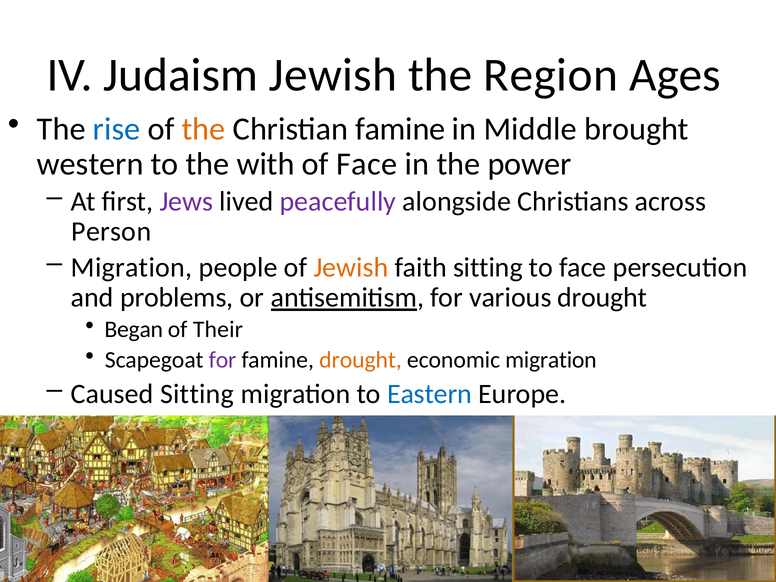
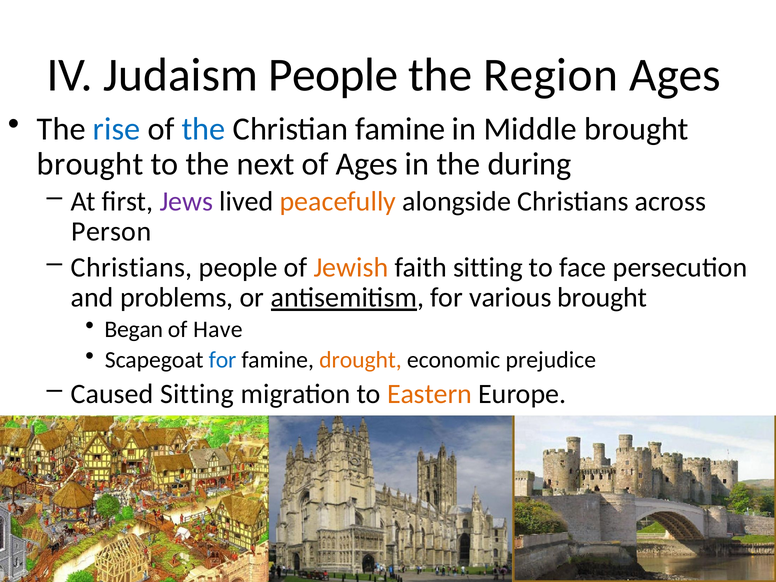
Judaism Jewish: Jewish -> People
the at (204, 129) colour: orange -> blue
western at (90, 164): western -> brought
with: with -> next
of Face: Face -> Ages
power: power -> during
peacefully colour: purple -> orange
Migration at (132, 267): Migration -> Christians
various drought: drought -> brought
Their: Their -> Have
for at (223, 360) colour: purple -> blue
economic migration: migration -> prejudice
Eastern colour: blue -> orange
